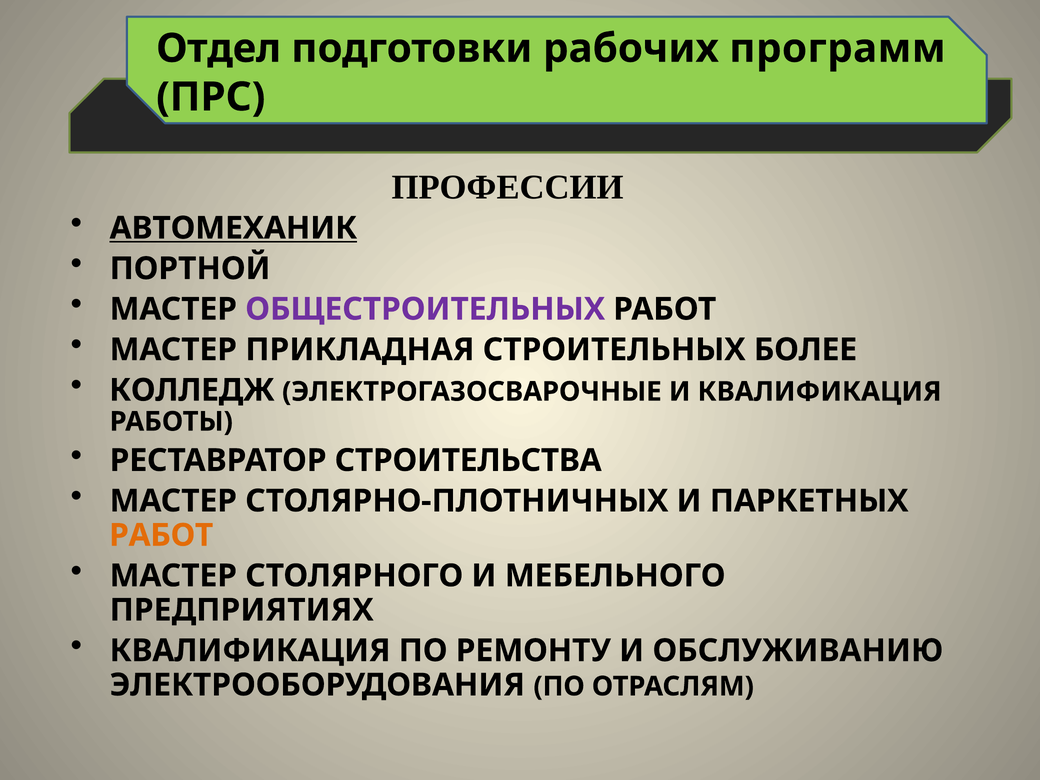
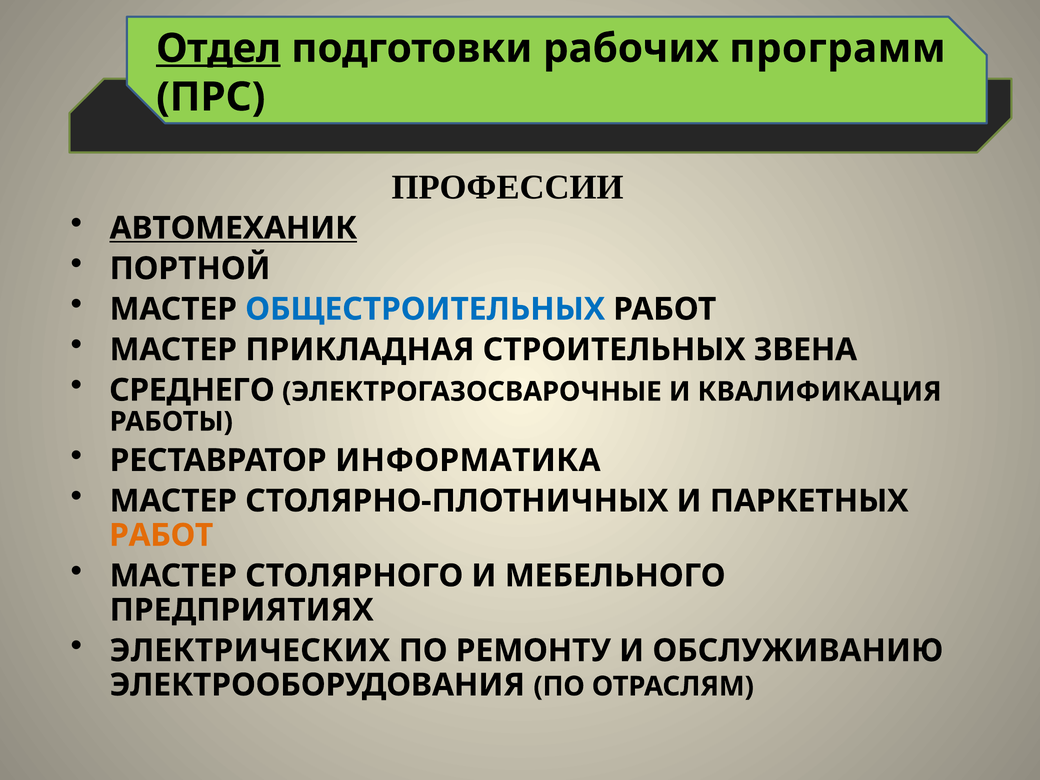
Отдел underline: none -> present
ОБЩЕСТРОИТЕЛЬНЫХ colour: purple -> blue
БОЛЕЕ: БОЛЕЕ -> ЗВЕНА
КОЛЛЕДЖ: КОЛЛЕДЖ -> СРЕДНЕГО
СТРОИТЕЛЬСТВА: СТРОИТЕЛЬСТВА -> ИНФОРМАТИКА
КВАЛИФИКАЦИЯ at (250, 651): КВАЛИФИКАЦИЯ -> ЭЛЕКТРИЧЕСКИХ
